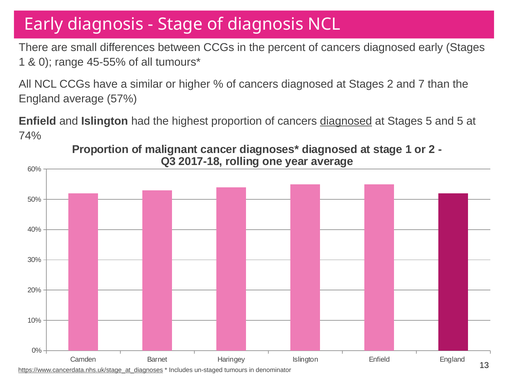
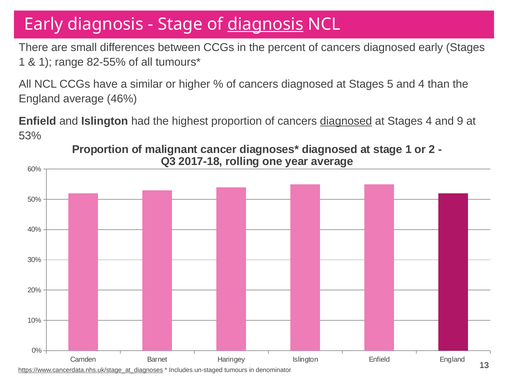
diagnosis at (265, 24) underline: none -> present
0 at (45, 62): 0 -> 1
45-55%: 45-55% -> 82-55%
Stages 2: 2 -> 5
and 7: 7 -> 4
57%: 57% -> 46%
Stages 5: 5 -> 4
and 5: 5 -> 9
74%: 74% -> 53%
